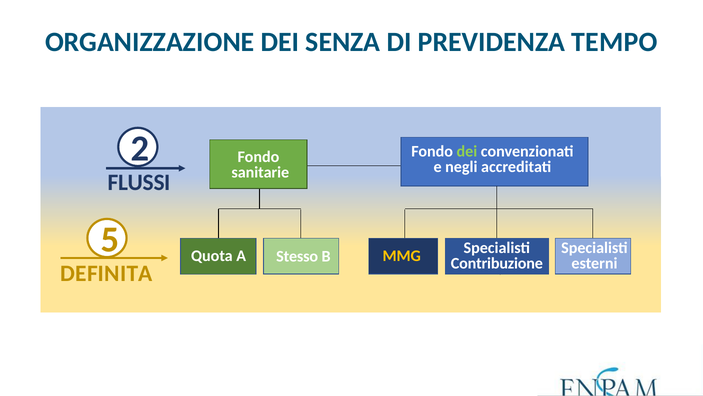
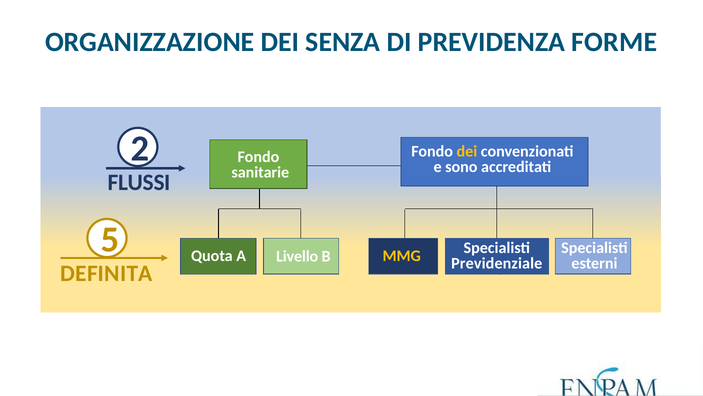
TEMPO: TEMPO -> FORME
dei at (467, 151) colour: light green -> yellow
negli: negli -> sono
Stesso: Stesso -> Livello
Contribuzione: Contribuzione -> Previdenziale
